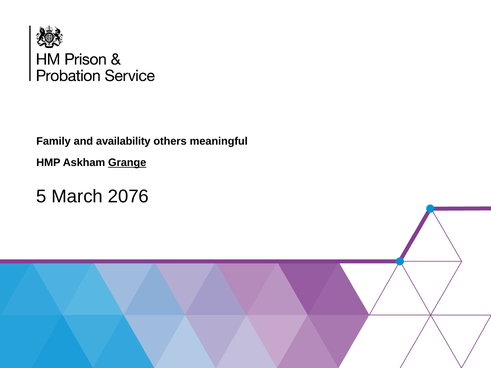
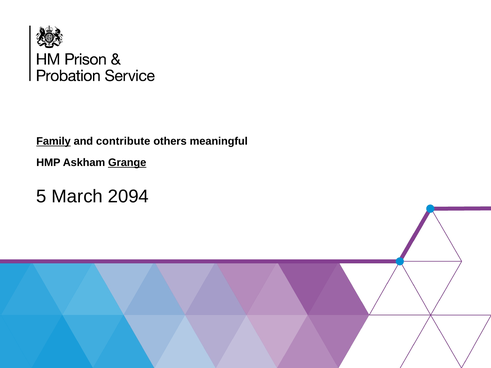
Family underline: none -> present
availability: availability -> contribute
2076: 2076 -> 2094
